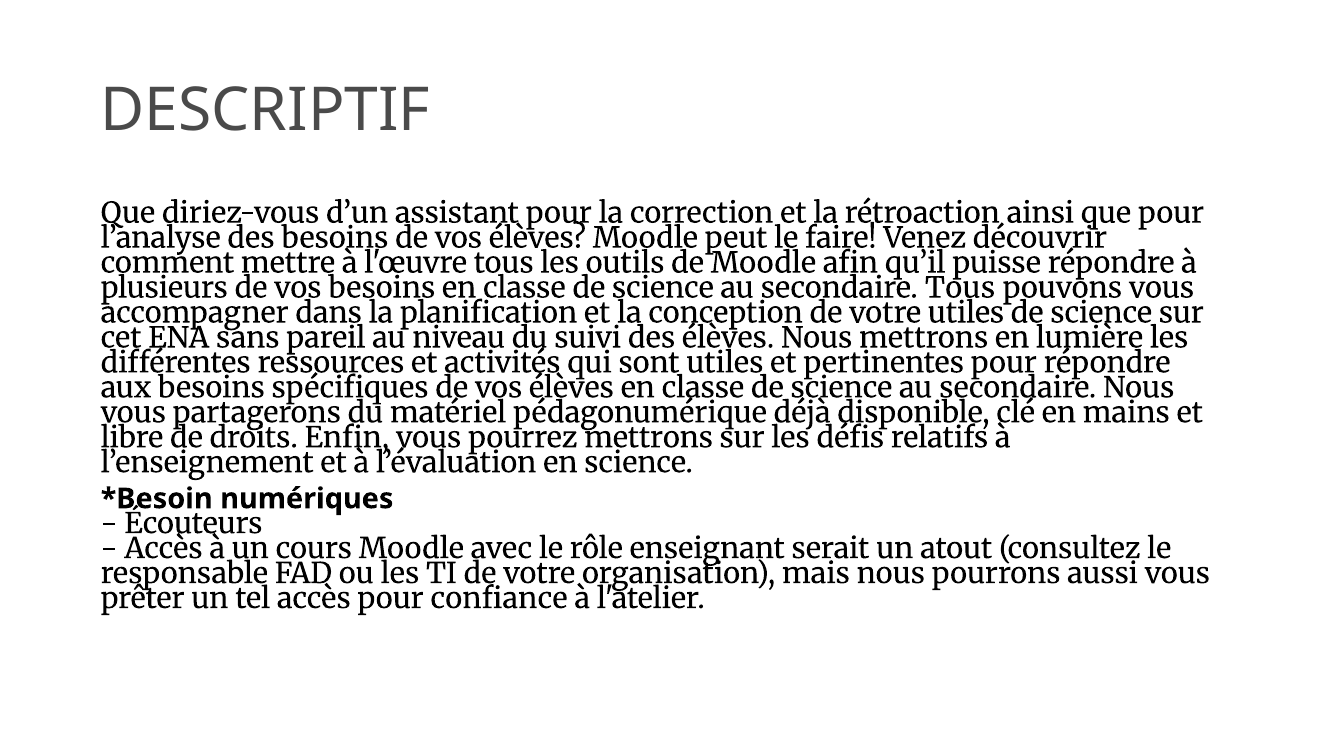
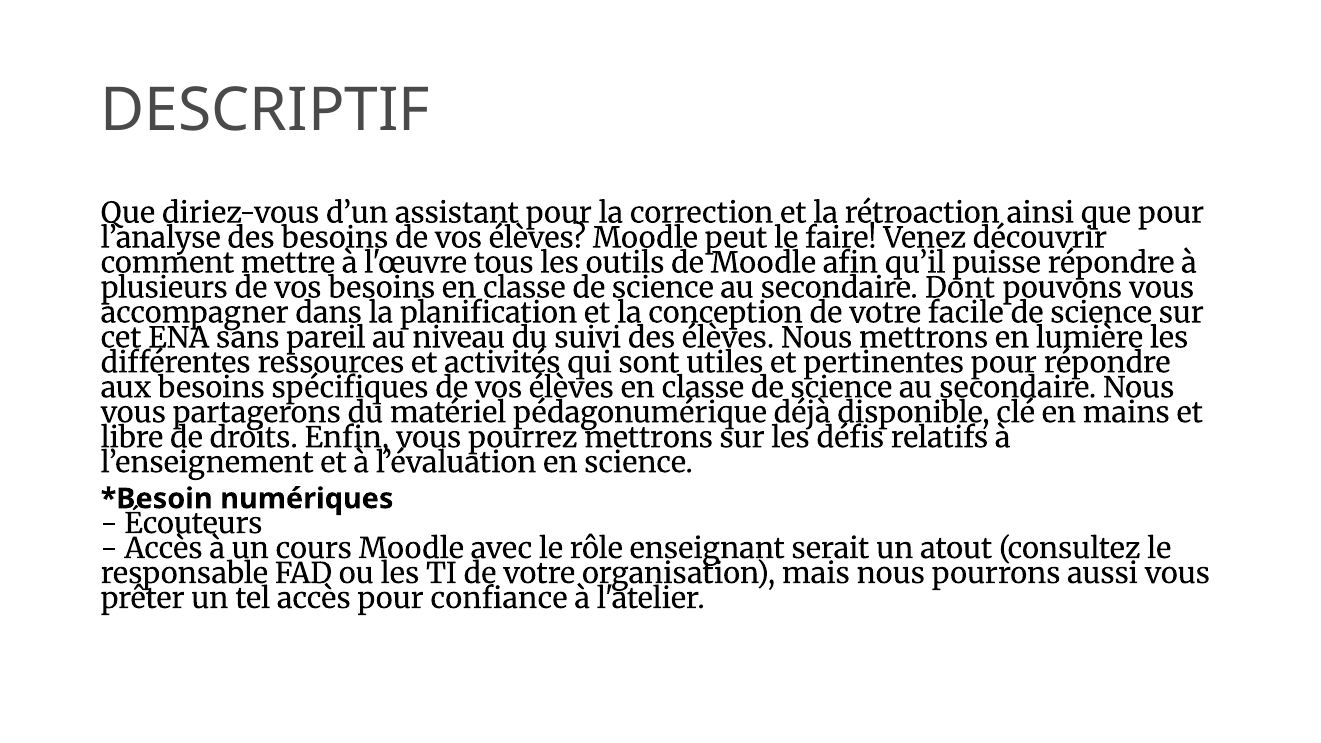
secondaire Tous: Tous -> Dont
votre utiles: utiles -> facile
